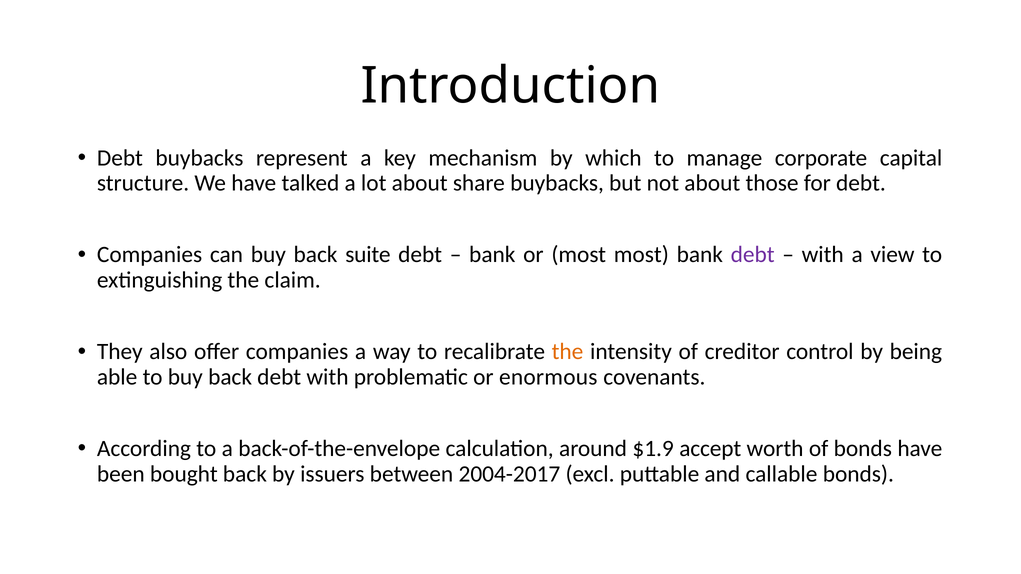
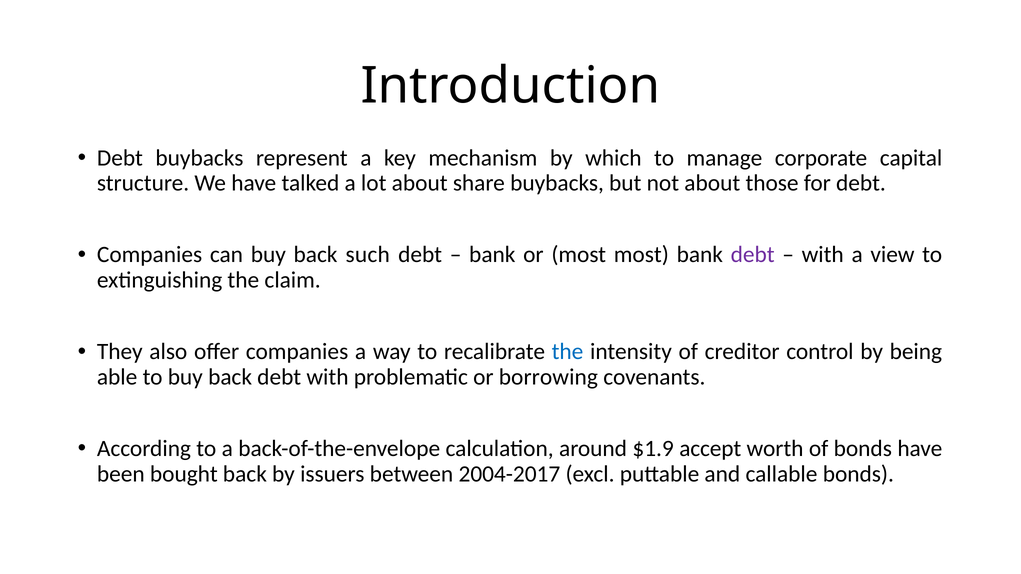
suite: suite -> such
the at (568, 352) colour: orange -> blue
enormous: enormous -> borrowing
